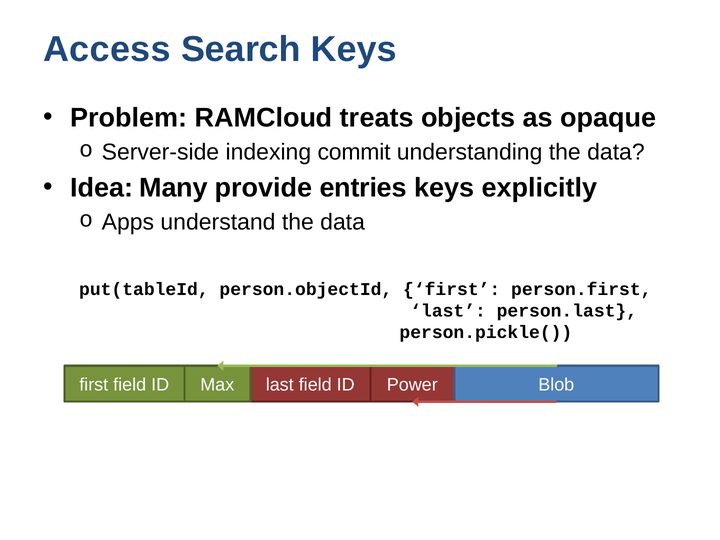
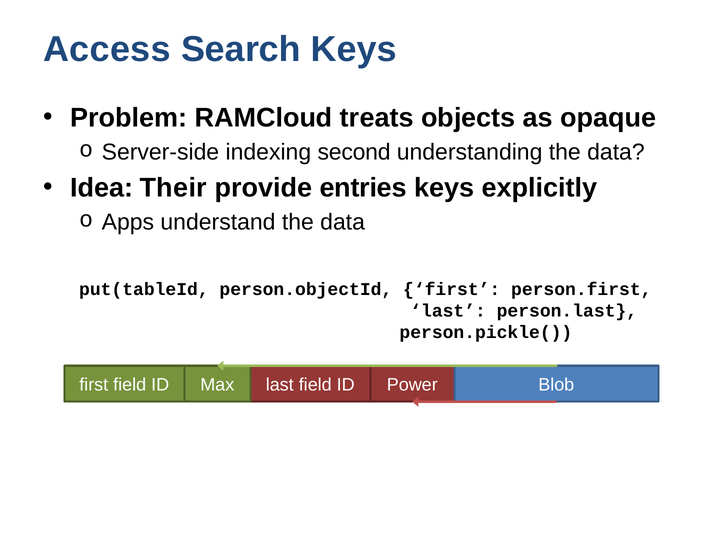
commit: commit -> second
Many: Many -> Their
